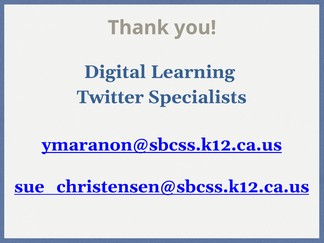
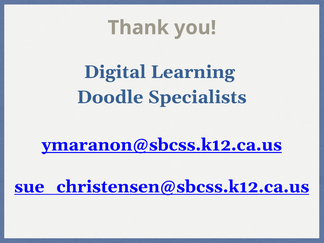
Twitter: Twitter -> Doodle
